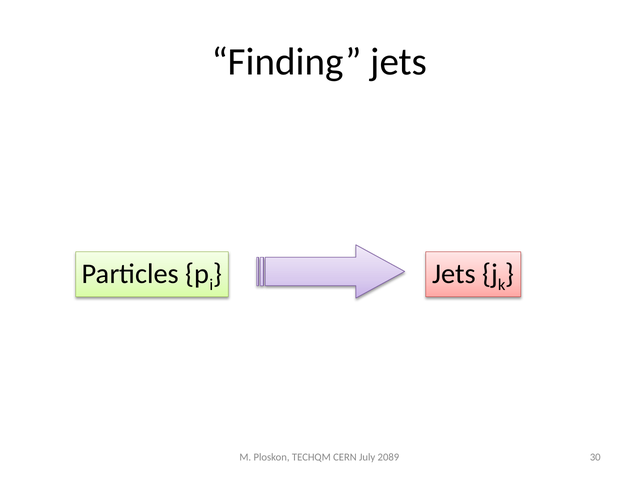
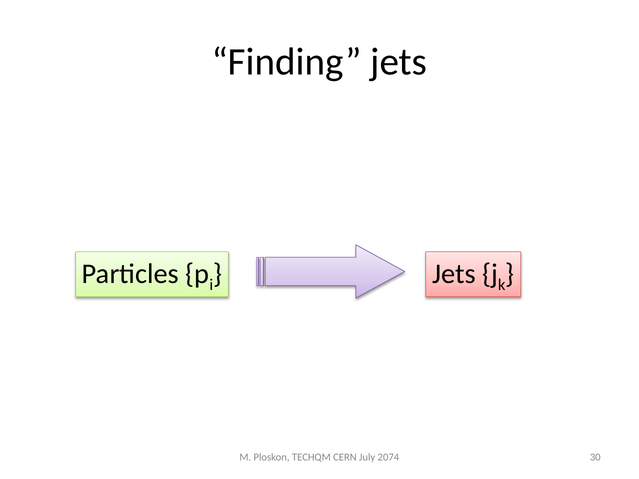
2089: 2089 -> 2074
